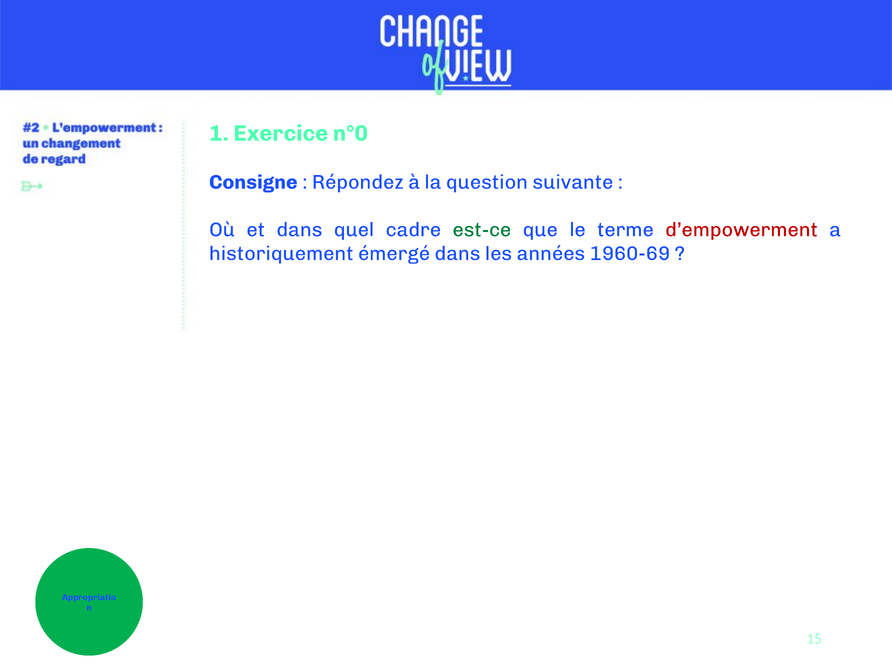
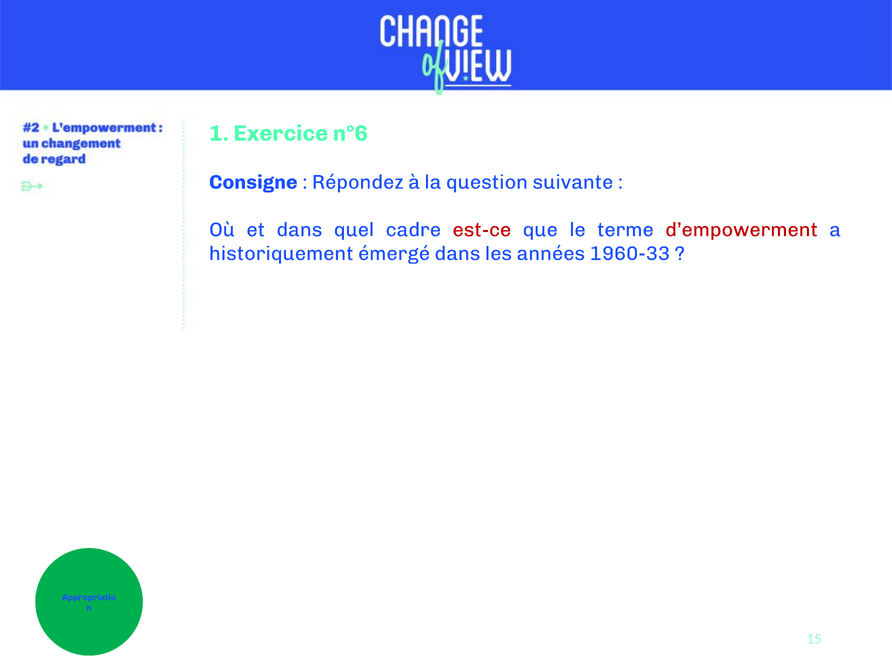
n°0: n°0 -> n°6
est-ce colour: green -> red
1960-69: 1960-69 -> 1960-33
